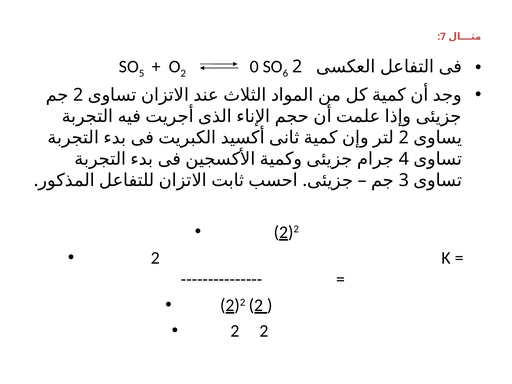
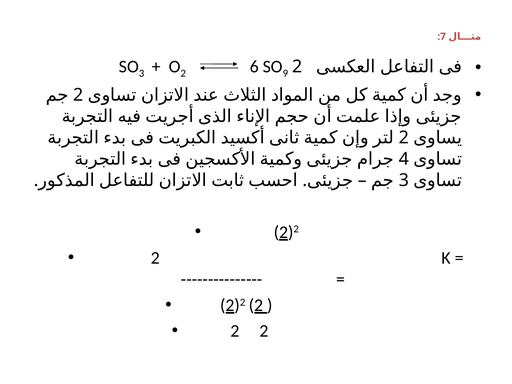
5 at (142, 73): 5 -> 3
0: 0 -> 6
6: 6 -> 9
